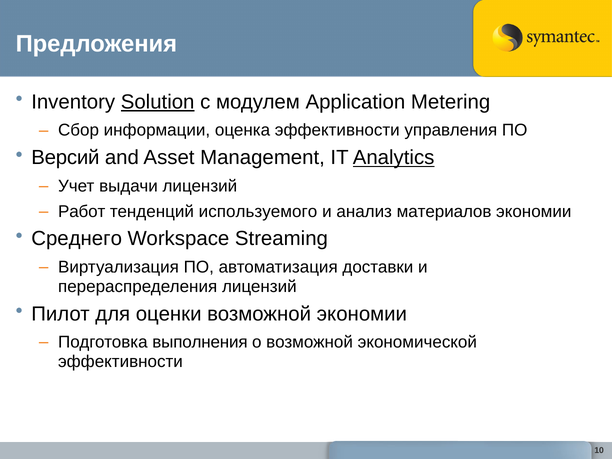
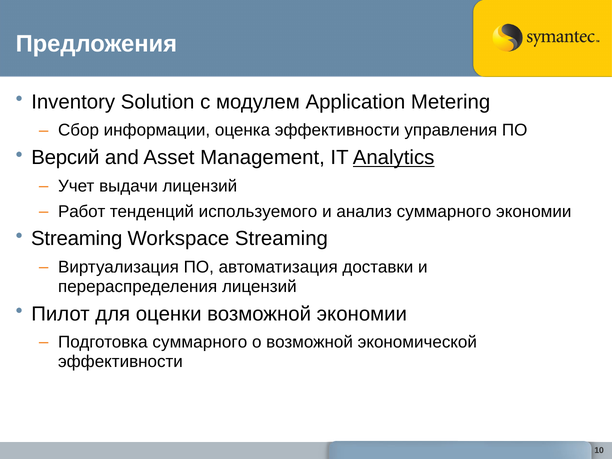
Solution underline: present -> none
анализ материалов: материалов -> суммарного
Среднего at (77, 239): Среднего -> Streaming
Подготовка выполнения: выполнения -> суммарного
